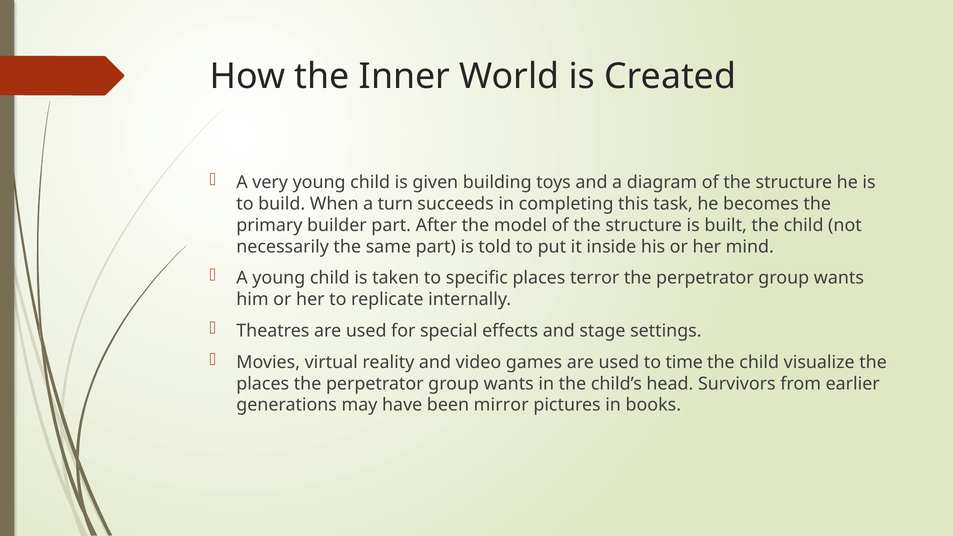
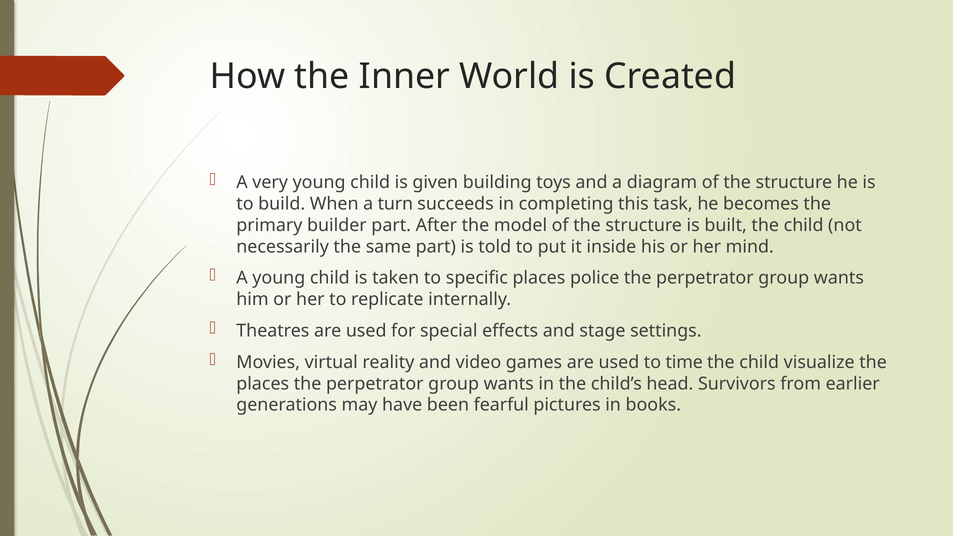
terror: terror -> police
mirror: mirror -> fearful
